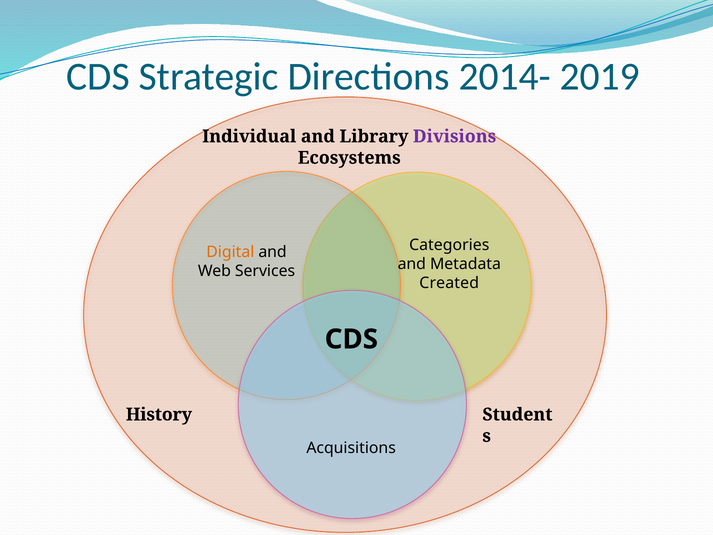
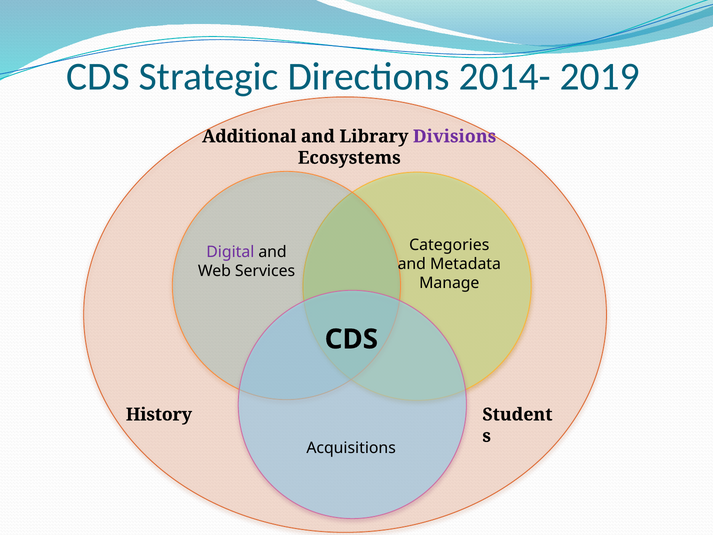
Individual: Individual -> Additional
Digital colour: orange -> purple
Created: Created -> Manage
